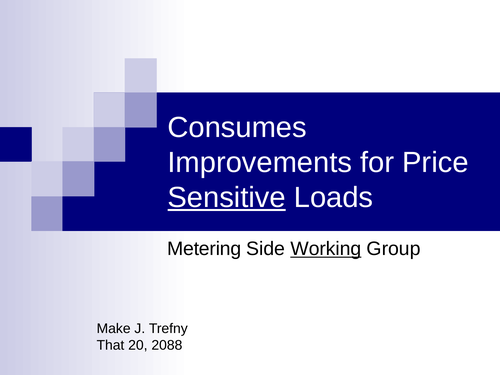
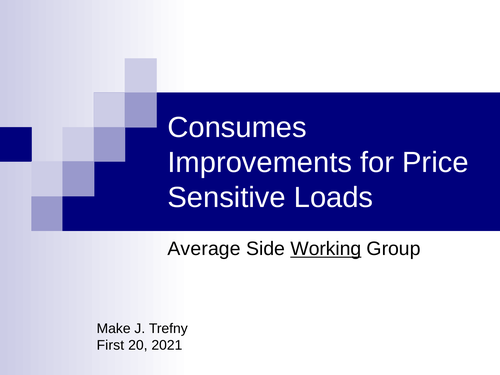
Sensitive underline: present -> none
Metering: Metering -> Average
That: That -> First
2088: 2088 -> 2021
